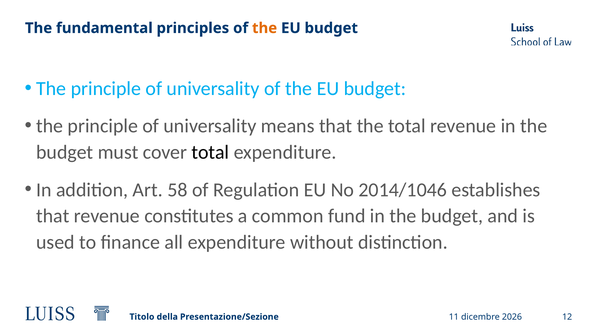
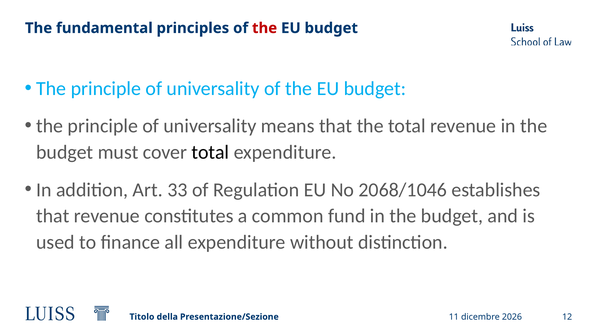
the at (265, 28) colour: orange -> red
58: 58 -> 33
2014/1046: 2014/1046 -> 2068/1046
